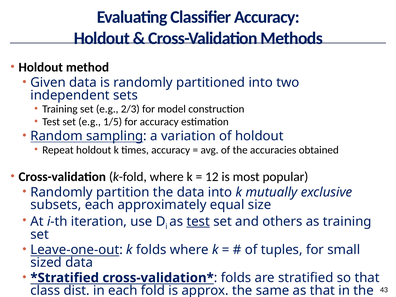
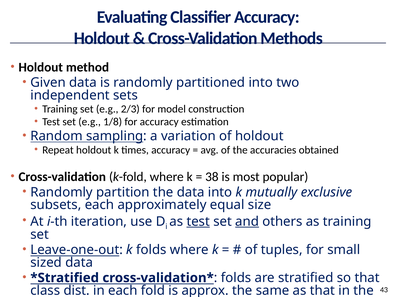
1/5: 1/5 -> 1/8
12: 12 -> 38
and underline: none -> present
